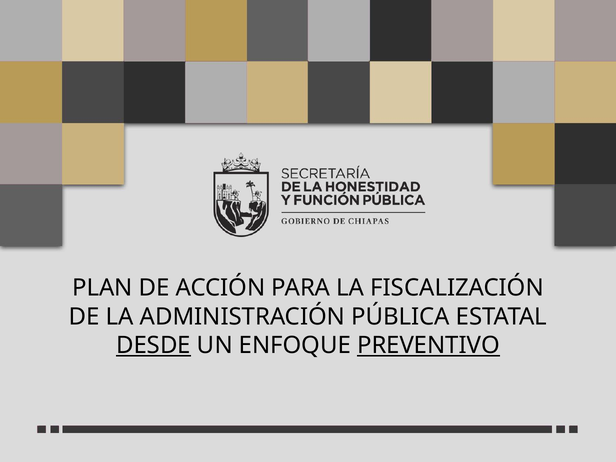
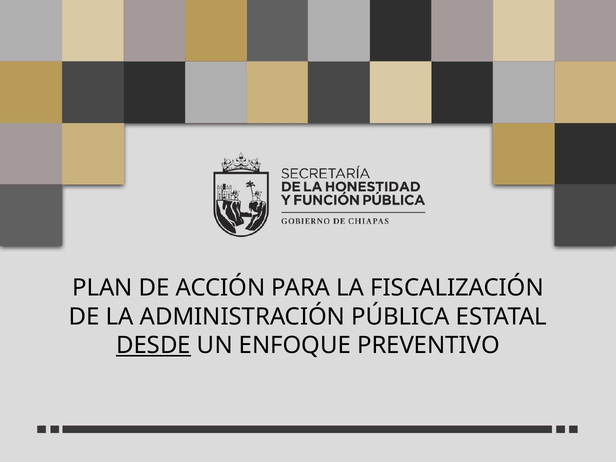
PREVENTIVO underline: present -> none
